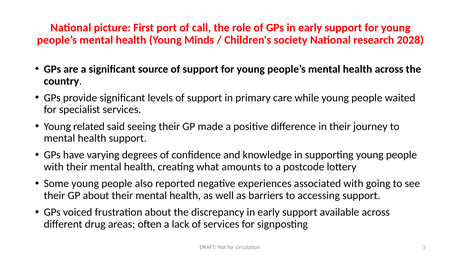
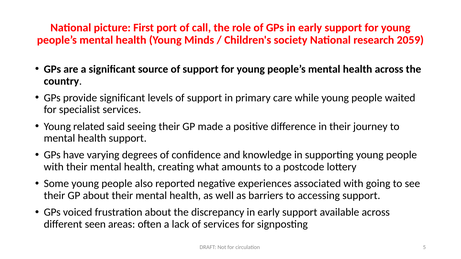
2028: 2028 -> 2059
drug: drug -> seen
